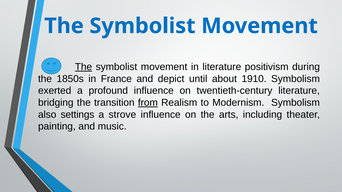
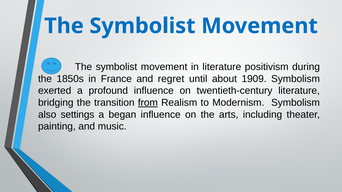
The at (83, 67) underline: present -> none
depict: depict -> regret
1910: 1910 -> 1909
strove: strove -> began
